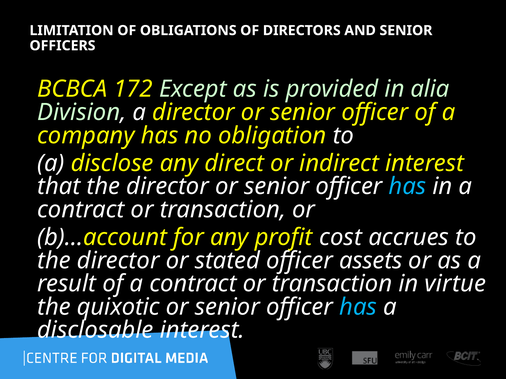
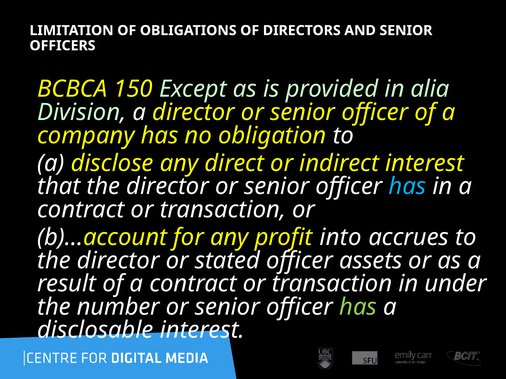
172: 172 -> 150
cost: cost -> into
virtue: virtue -> under
quixotic: quixotic -> number
has at (358, 307) colour: light blue -> light green
